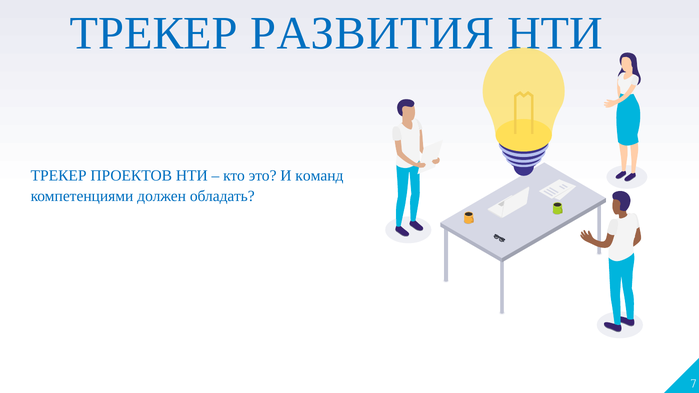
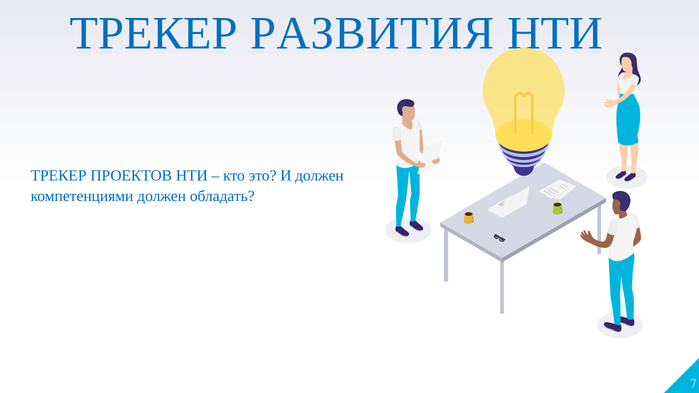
И команд: команд -> должен
